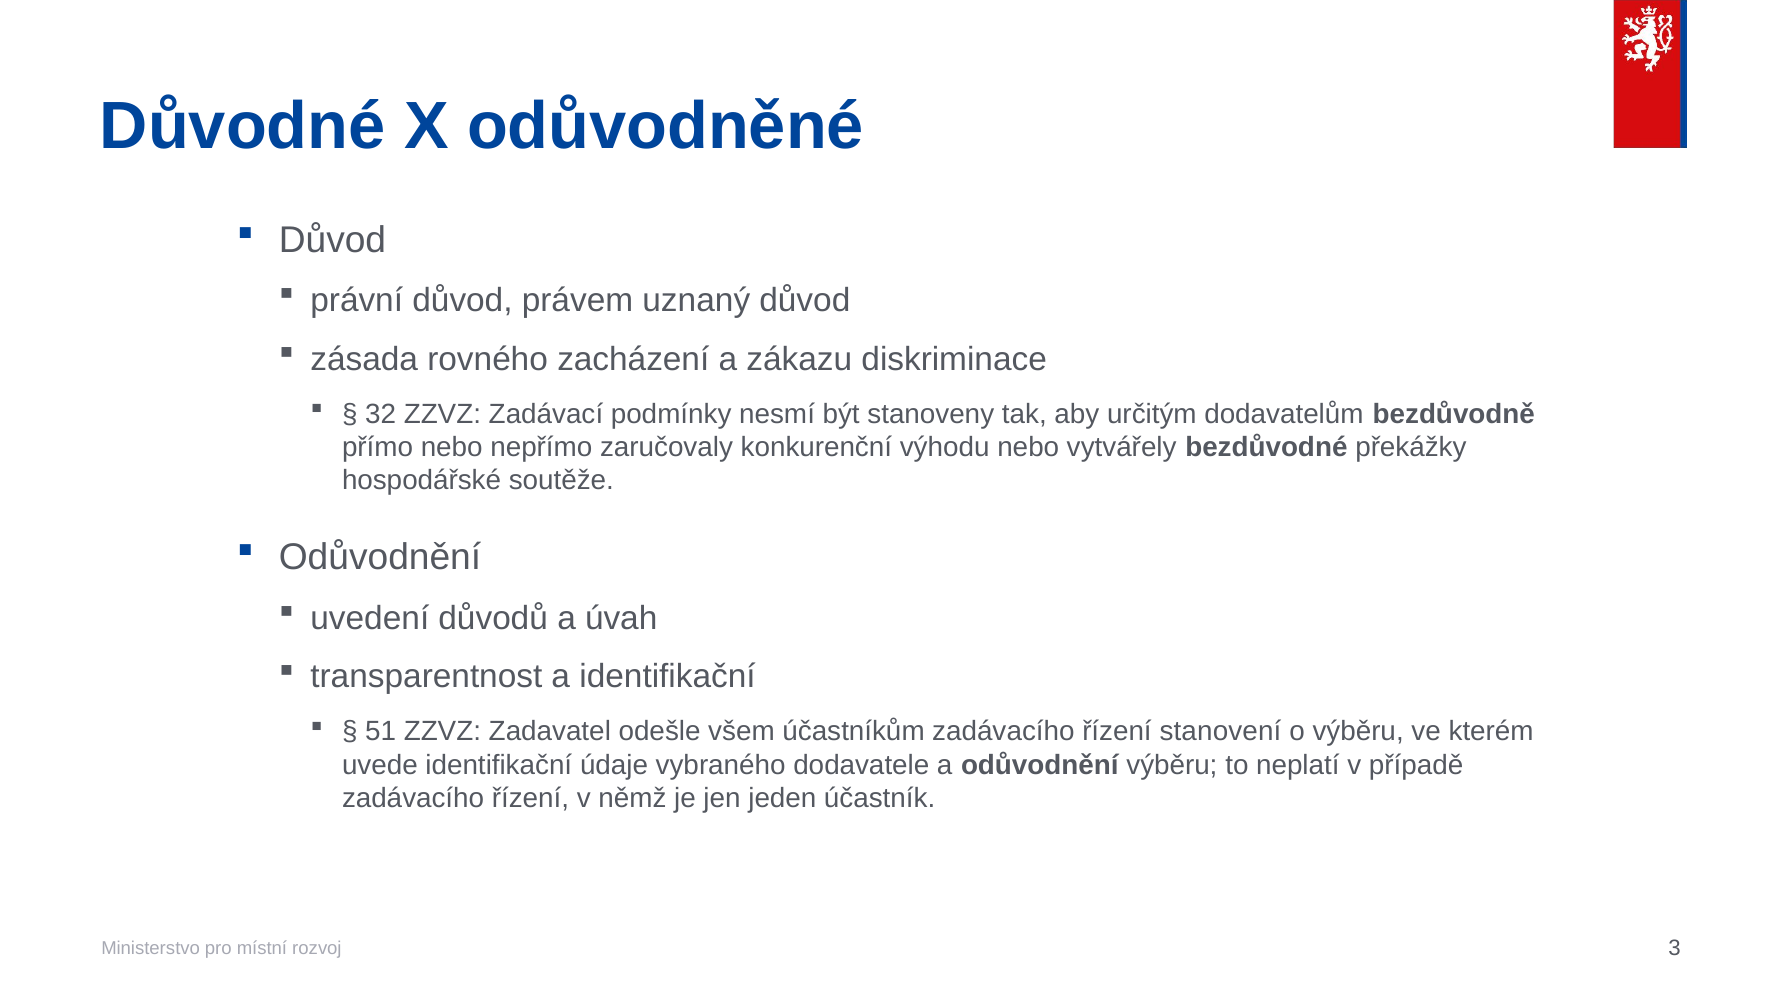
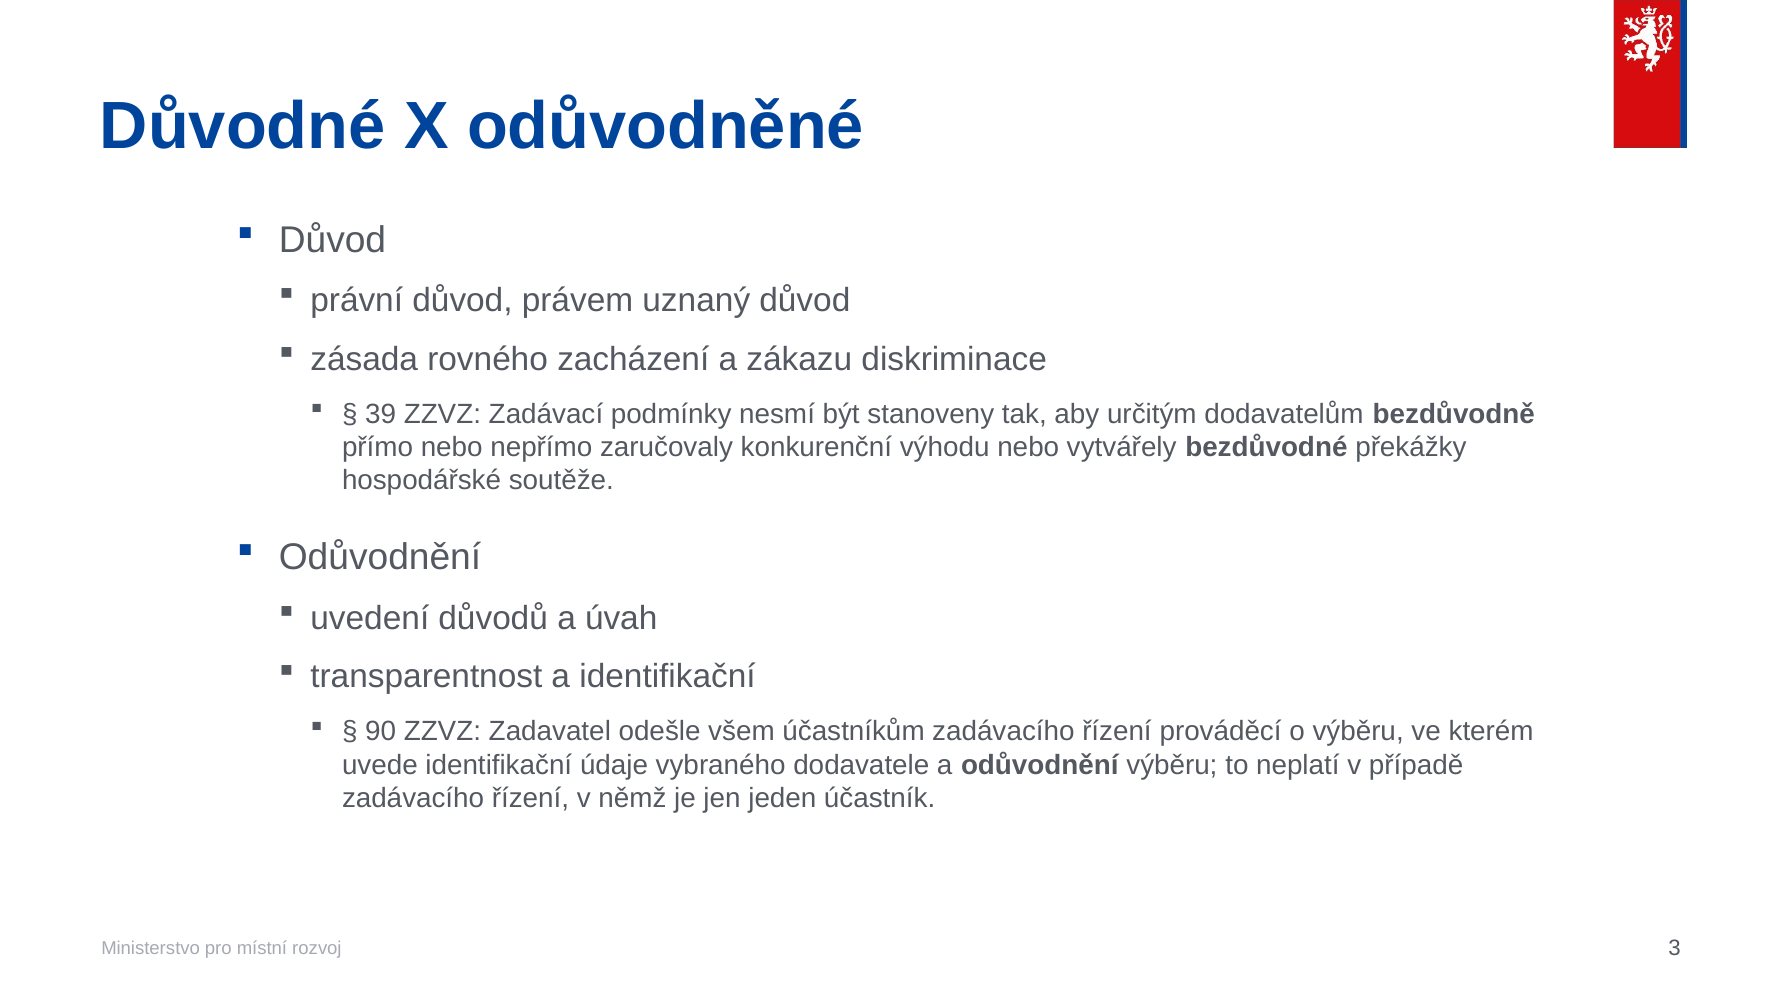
32: 32 -> 39
51: 51 -> 90
stanovení: stanovení -> prováděcí
